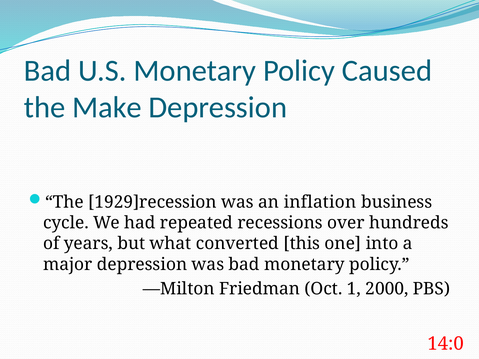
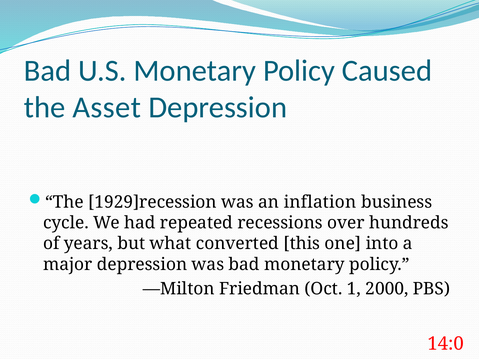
Make: Make -> Asset
